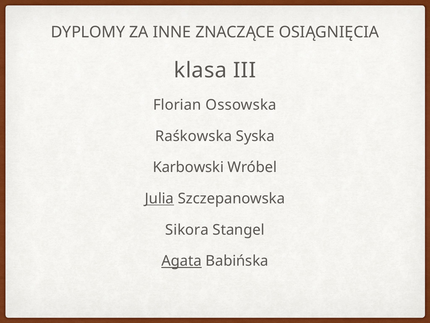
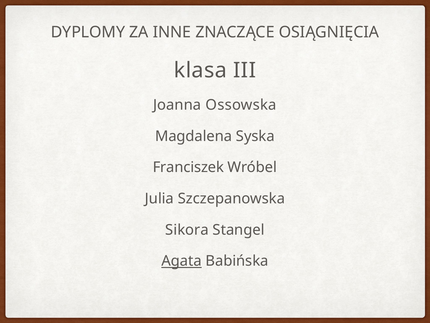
Florian: Florian -> Joanna
Raśkowska: Raśkowska -> Magdalena
Karbowski: Karbowski -> Franciszek
Julia underline: present -> none
